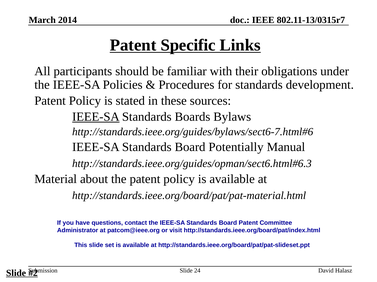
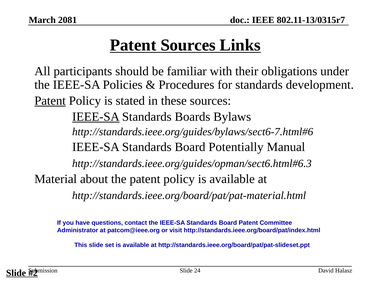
2014: 2014 -> 2081
Patent Specific: Specific -> Sources
Patent at (50, 101) underline: none -> present
